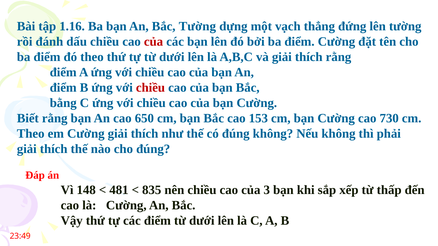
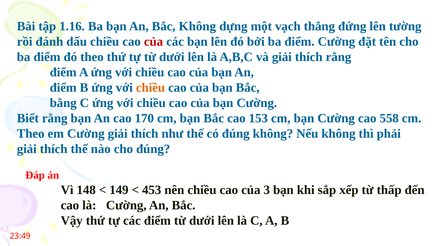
Bắc Tường: Tường -> Không
chiều at (150, 88) colour: red -> orange
650: 650 -> 170
730: 730 -> 558
481: 481 -> 149
835: 835 -> 453
